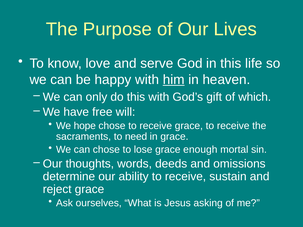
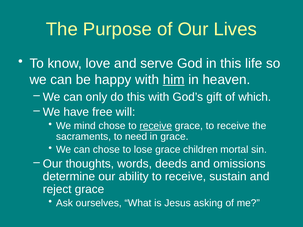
hope: hope -> mind
receive at (156, 126) underline: none -> present
enough: enough -> children
